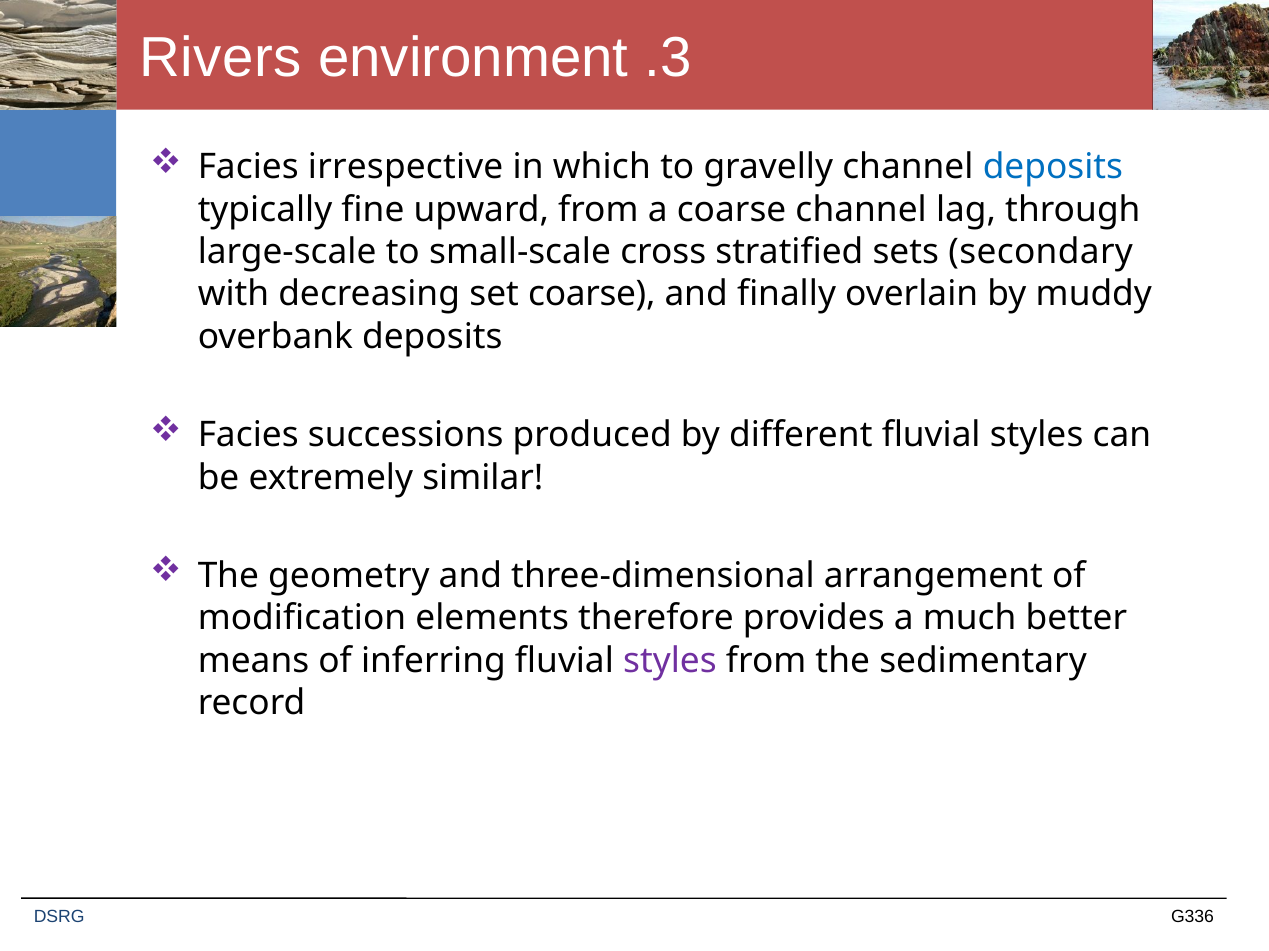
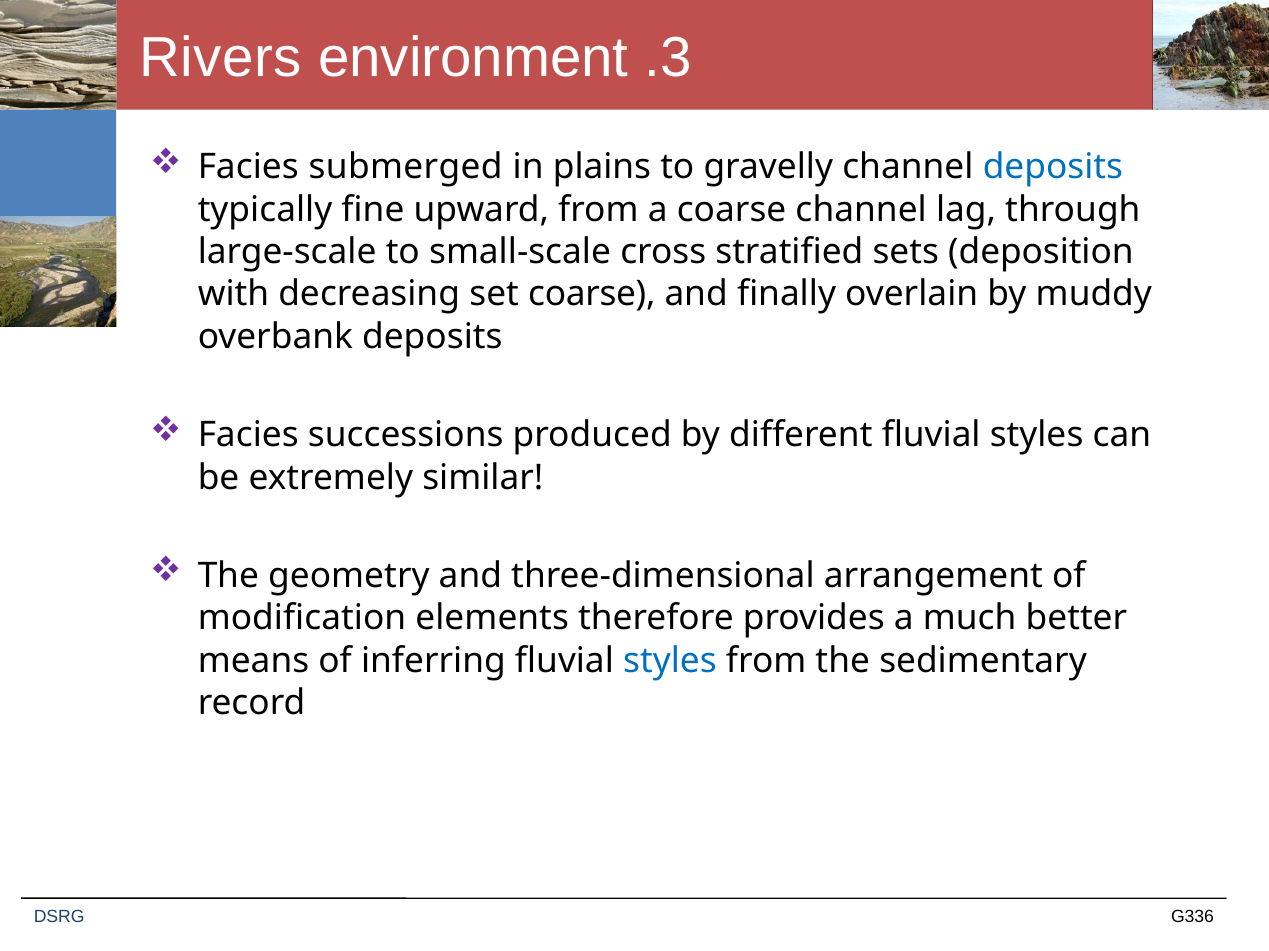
irrespective: irrespective -> submerged
which: which -> plains
secondary: secondary -> deposition
styles at (670, 661) colour: purple -> blue
